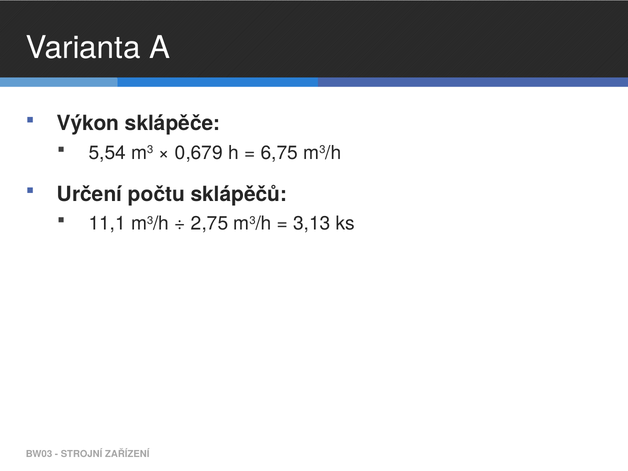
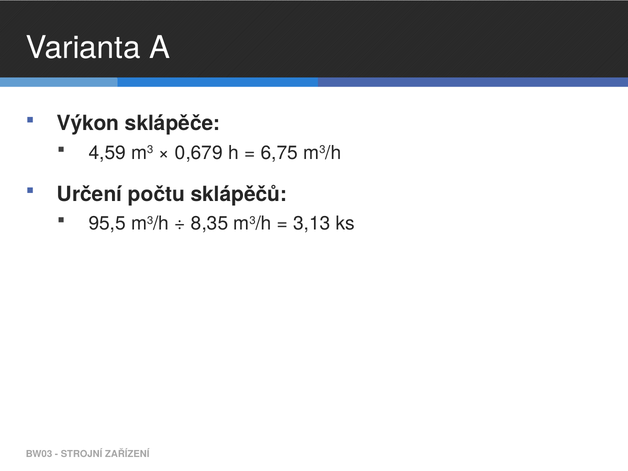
5,54: 5,54 -> 4,59
11,1: 11,1 -> 95,5
2,75: 2,75 -> 8,35
